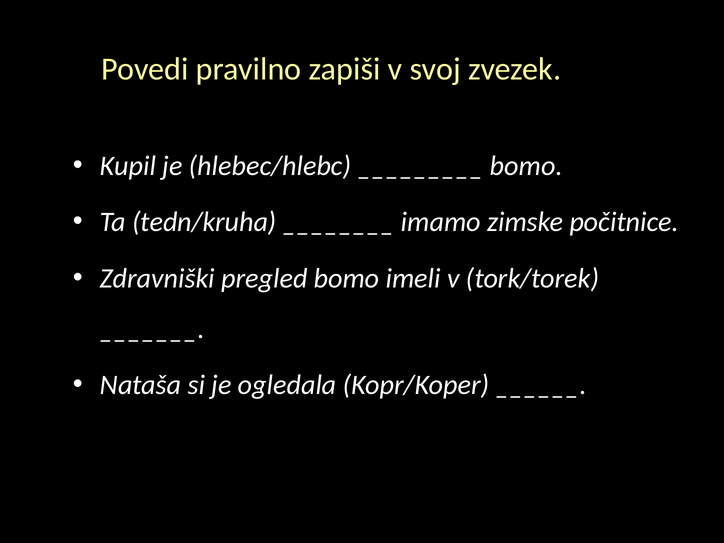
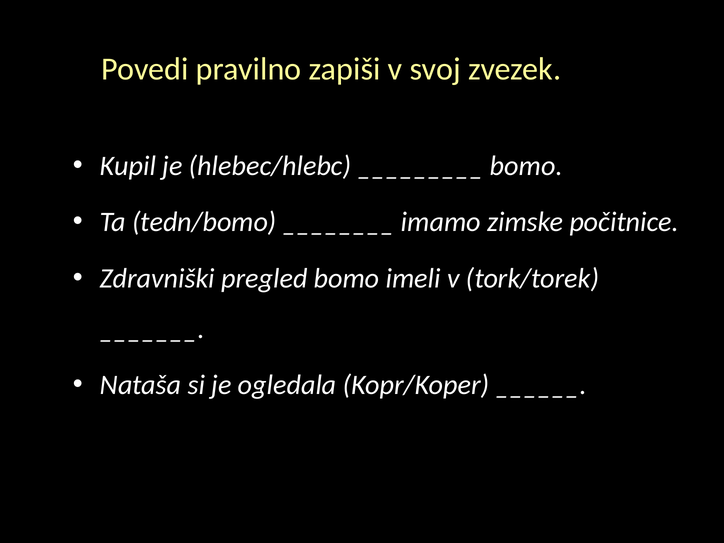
tedn/kruha: tedn/kruha -> tedn/bomo
